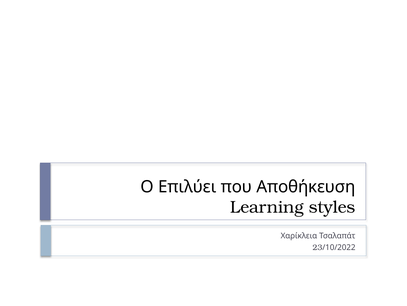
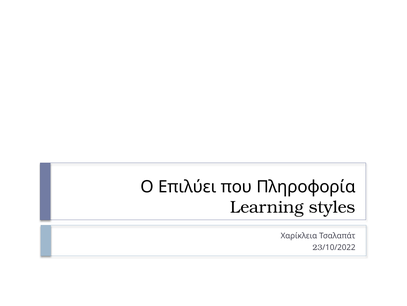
Αποθήκευση: Αποθήκευση -> Πληροφορία
